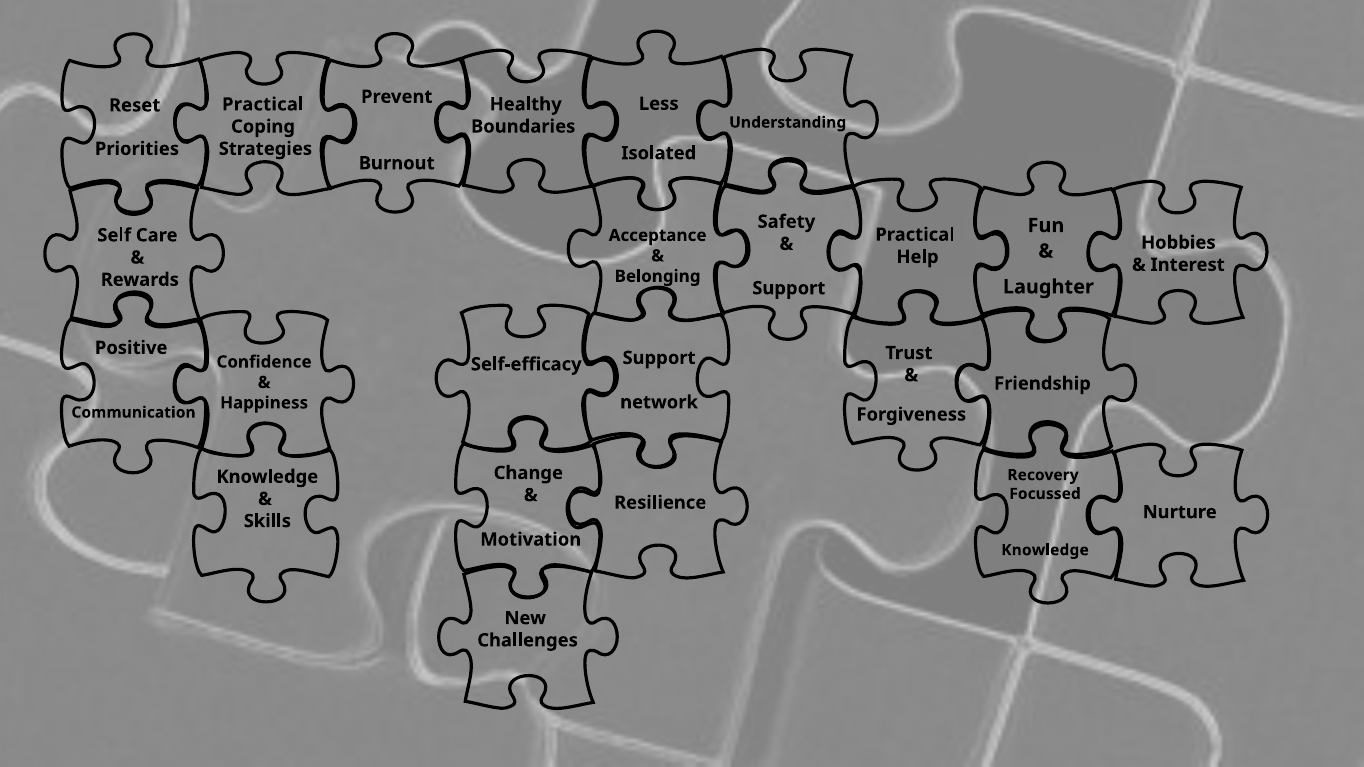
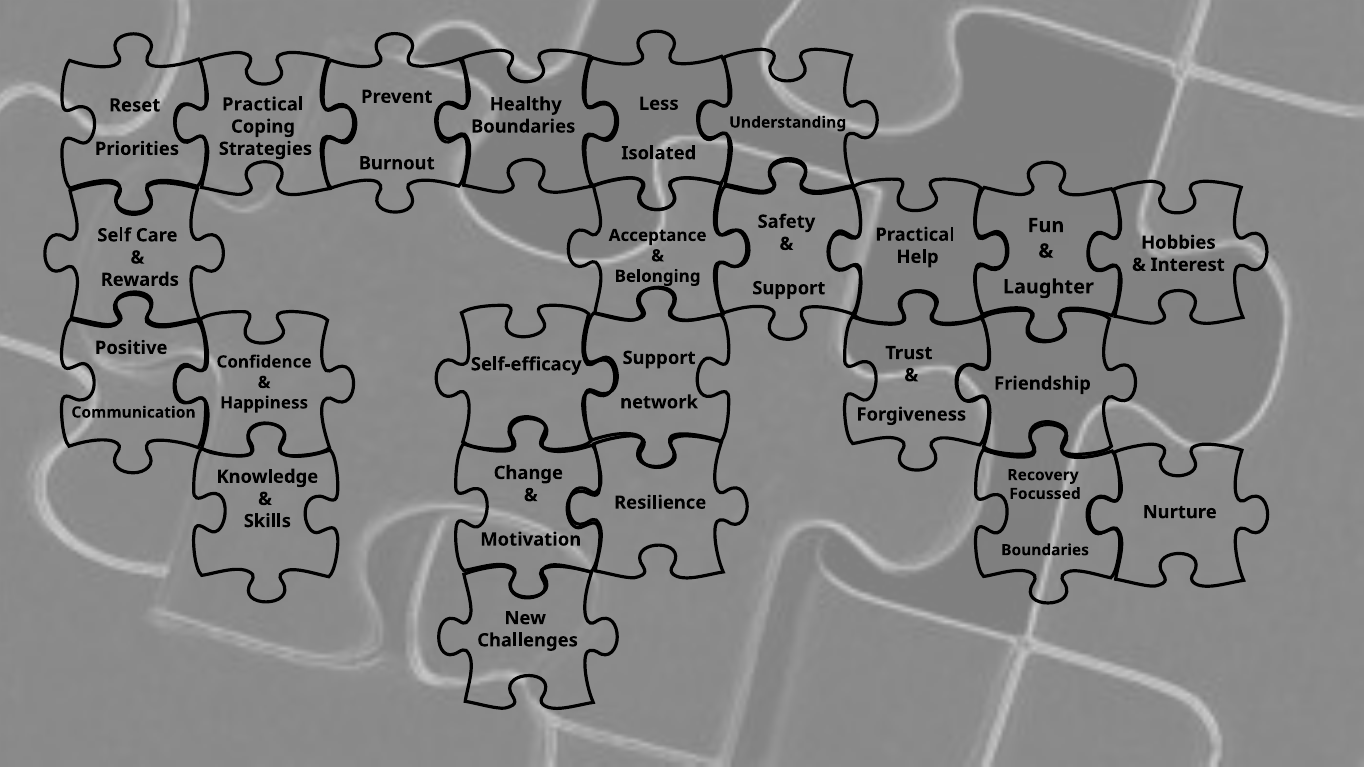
Knowledge at (1045, 550): Knowledge -> Boundaries
